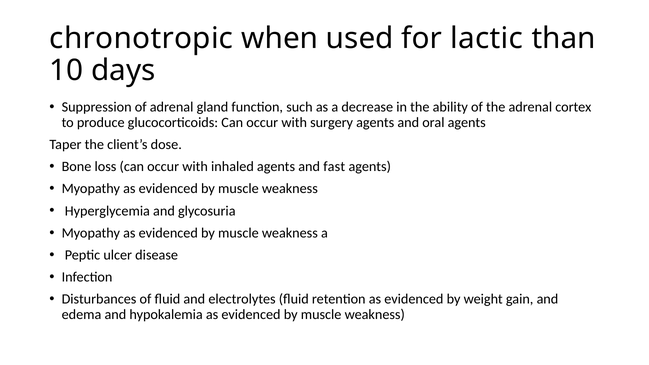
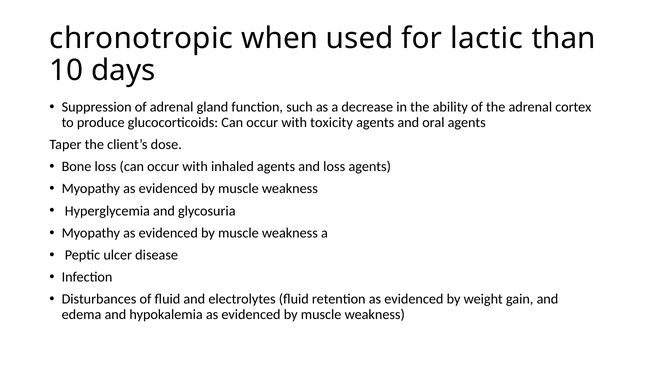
surgery: surgery -> toxicity
and fast: fast -> loss
